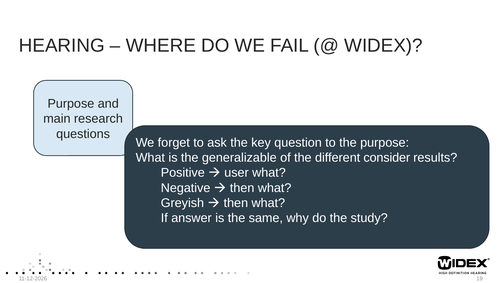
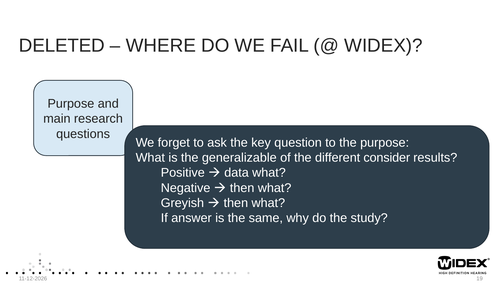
HEARING: HEARING -> DELETED
user: user -> data
